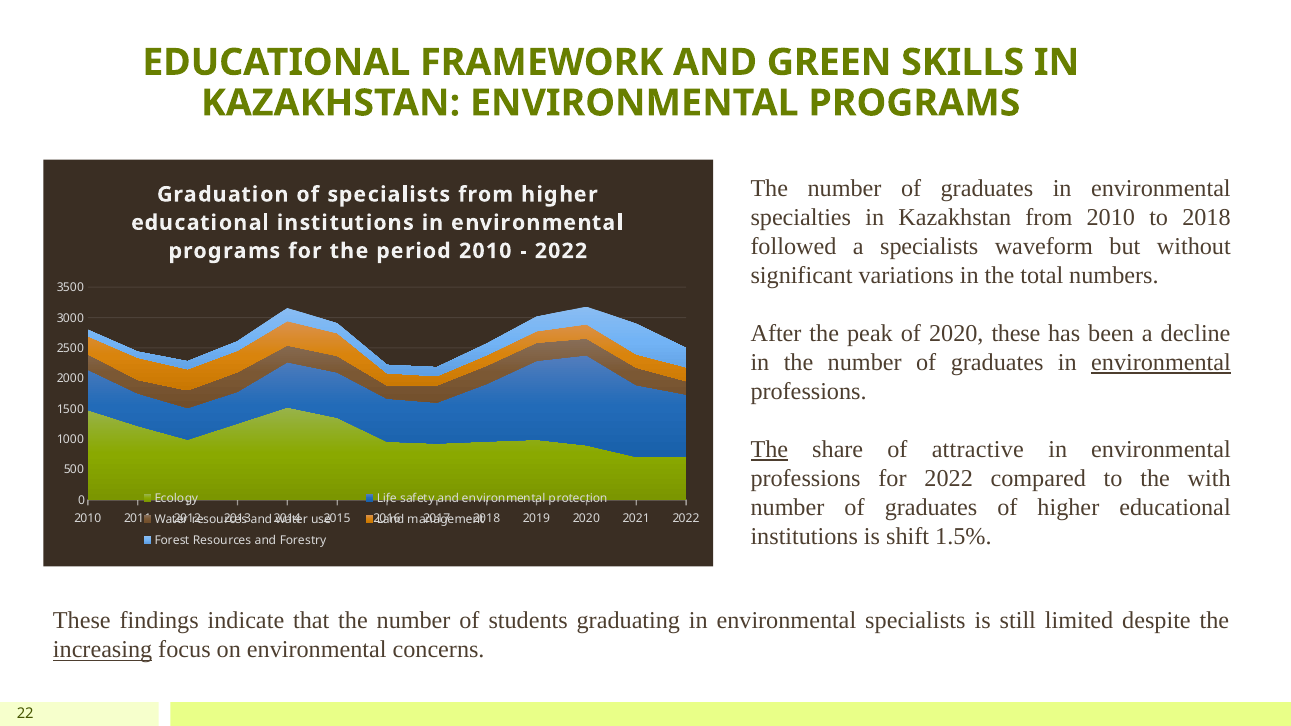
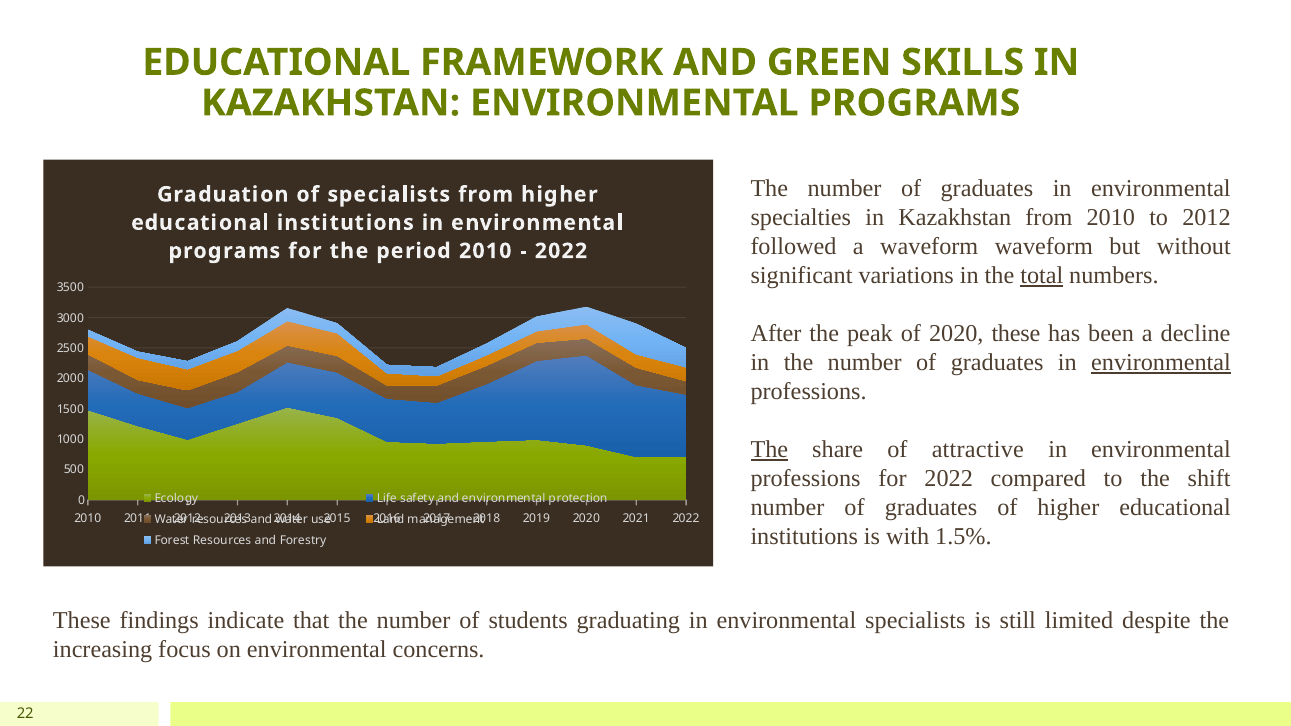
to 2018: 2018 -> 2012
a specialists: specialists -> waveform
total underline: none -> present
with: with -> shift
shift: shift -> with
increasing underline: present -> none
